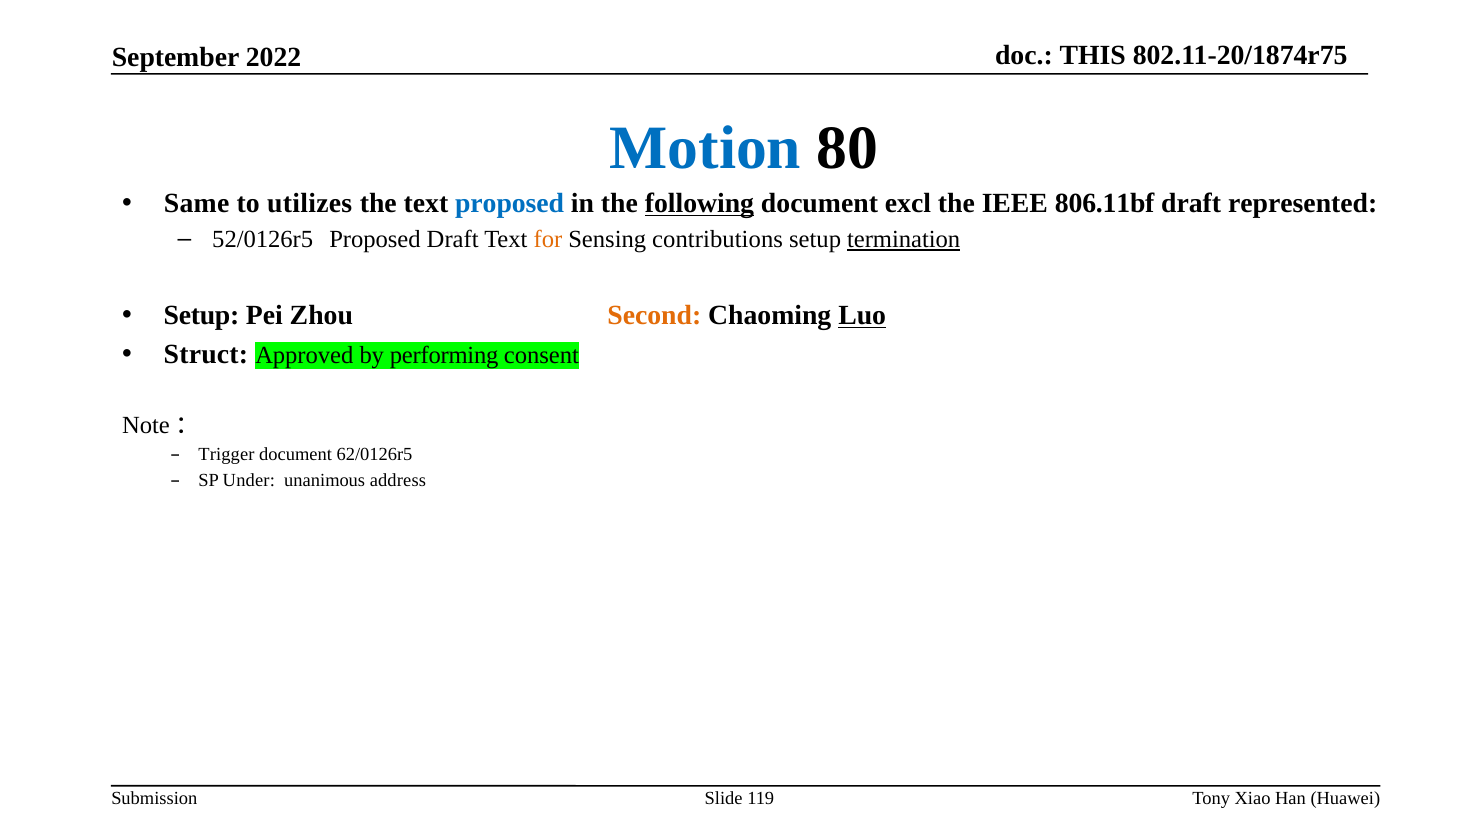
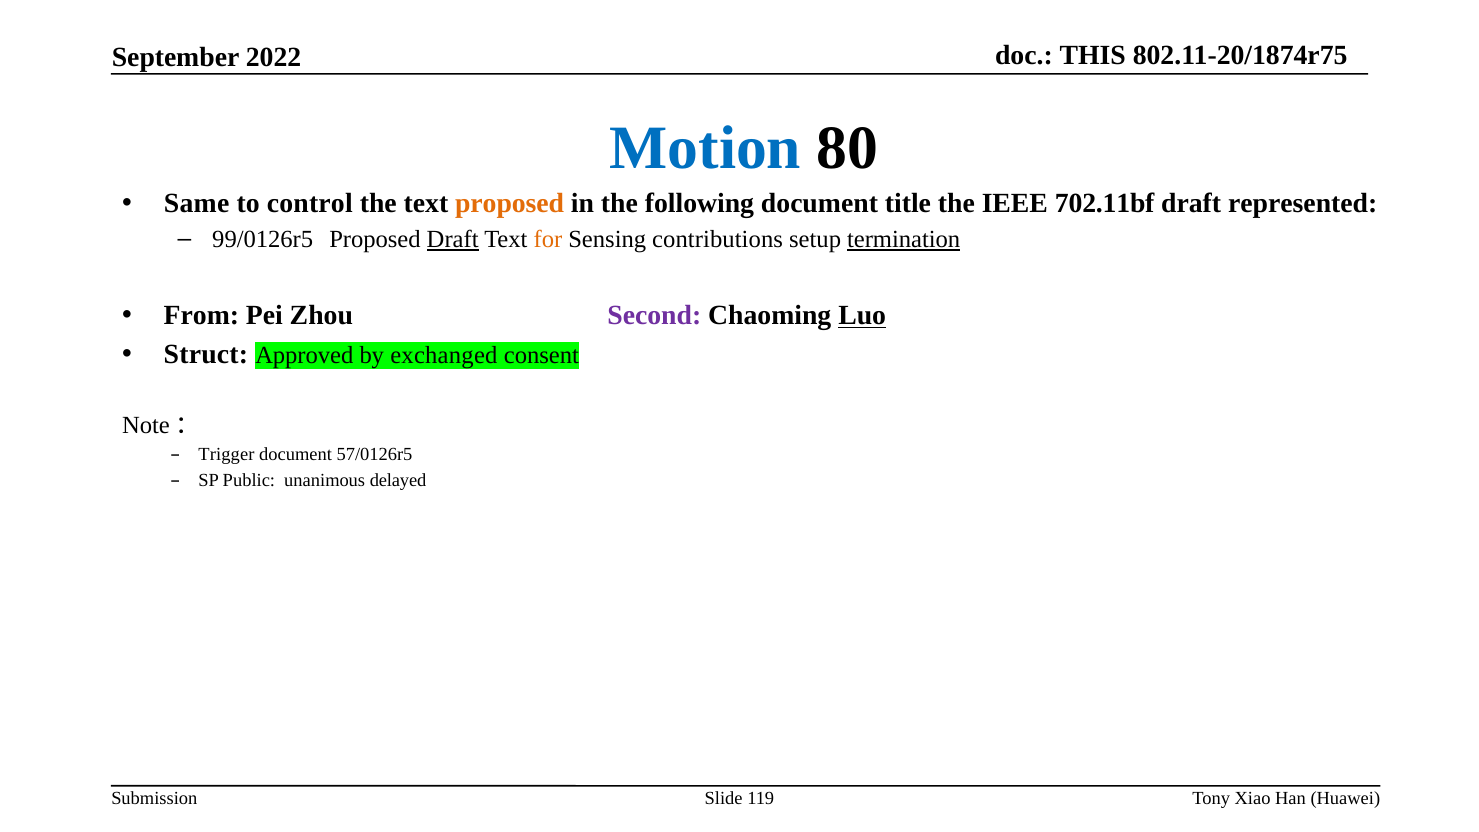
utilizes: utilizes -> control
proposed at (510, 203) colour: blue -> orange
following underline: present -> none
excl: excl -> title
806.11bf: 806.11bf -> 702.11bf
52/0126r5: 52/0126r5 -> 99/0126r5
Draft at (453, 240) underline: none -> present
Setup at (202, 316): Setup -> From
Second colour: orange -> purple
performing: performing -> exchanged
62/0126r5: 62/0126r5 -> 57/0126r5
Under: Under -> Public
address: address -> delayed
